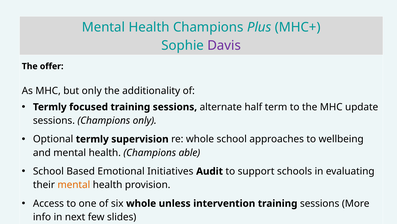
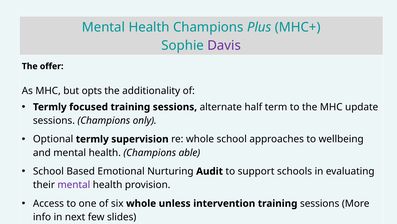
but only: only -> opts
Initiatives: Initiatives -> Nurturing
mental at (74, 184) colour: orange -> purple
